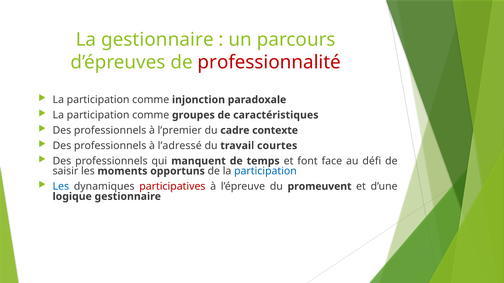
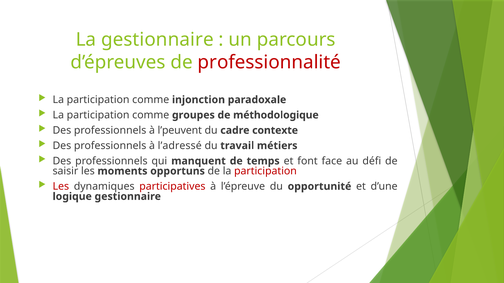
caractéristiques: caractéristiques -> méthodologique
l’premier: l’premier -> l’peuvent
courtes: courtes -> métiers
participation at (265, 171) colour: blue -> red
Les at (61, 187) colour: blue -> red
promeuvent: promeuvent -> opportunité
